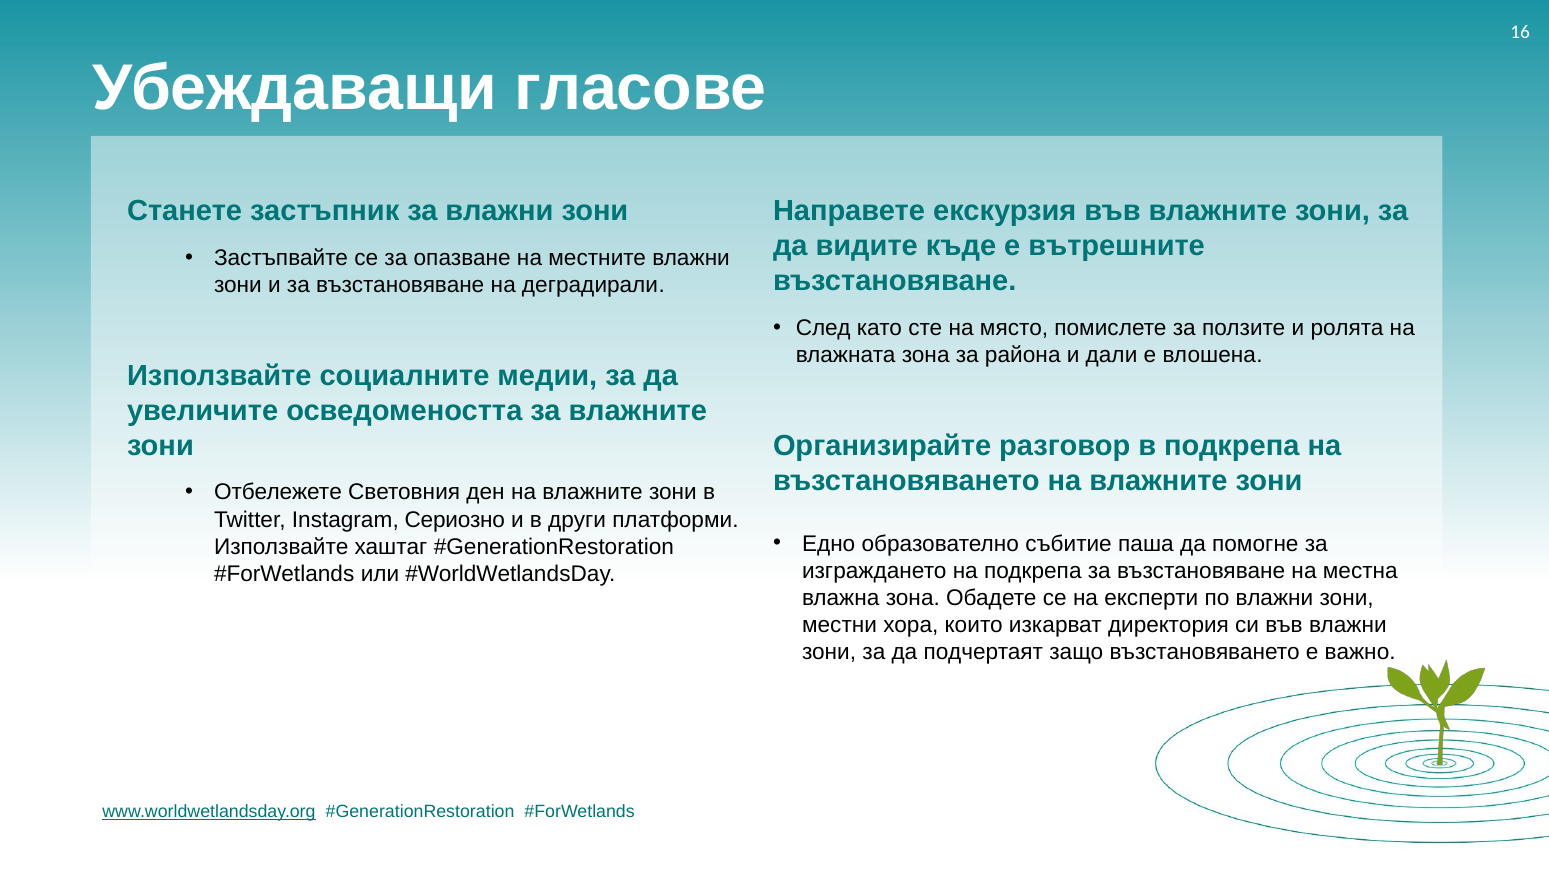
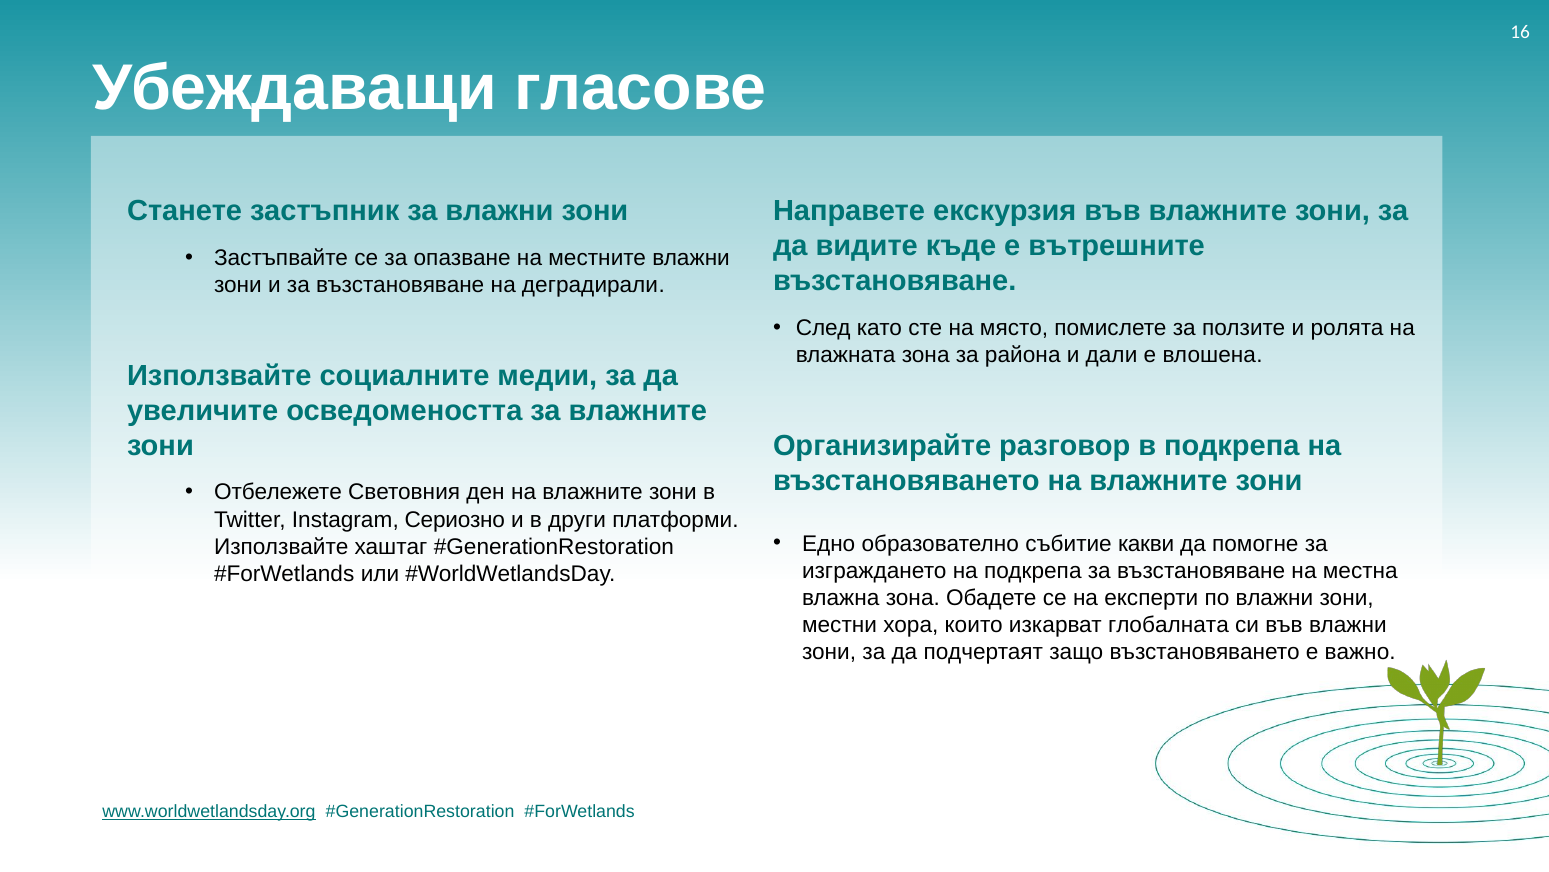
паша: паша -> какви
директория: директория -> глобалната
